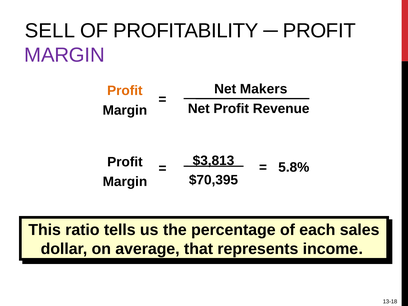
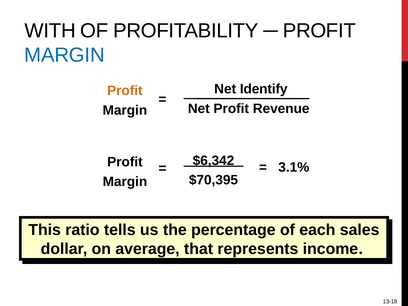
SELL: SELL -> WITH
MARGIN at (65, 55) colour: purple -> blue
Makers: Makers -> Identify
$3,813: $3,813 -> $6,342
5.8%: 5.8% -> 3.1%
